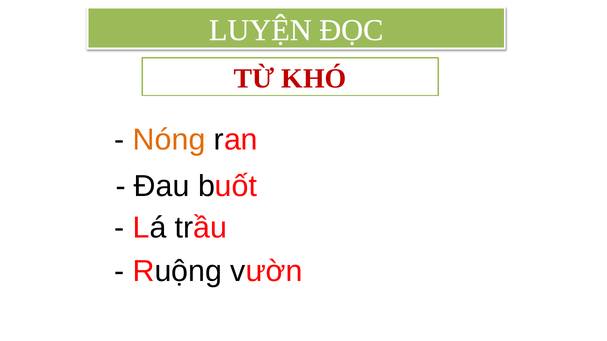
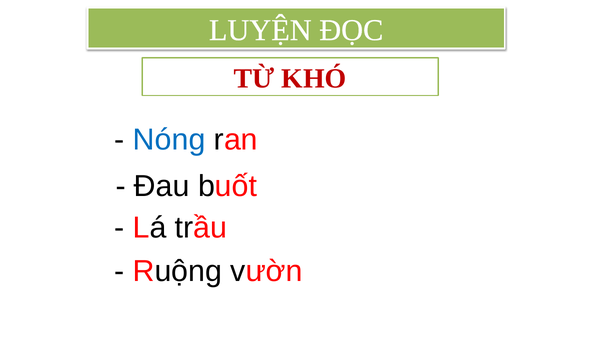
Nóng colour: orange -> blue
